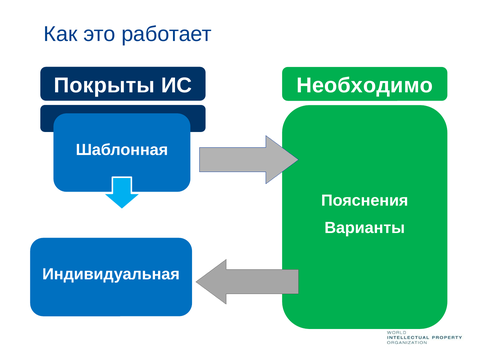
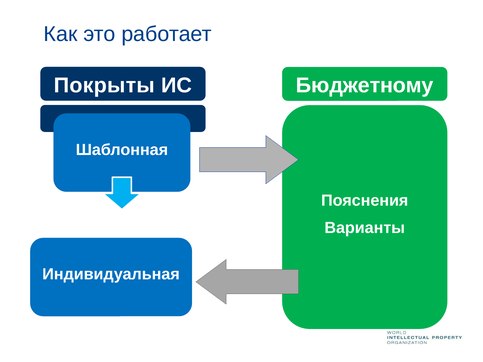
Необходимо: Необходимо -> Бюджетному
